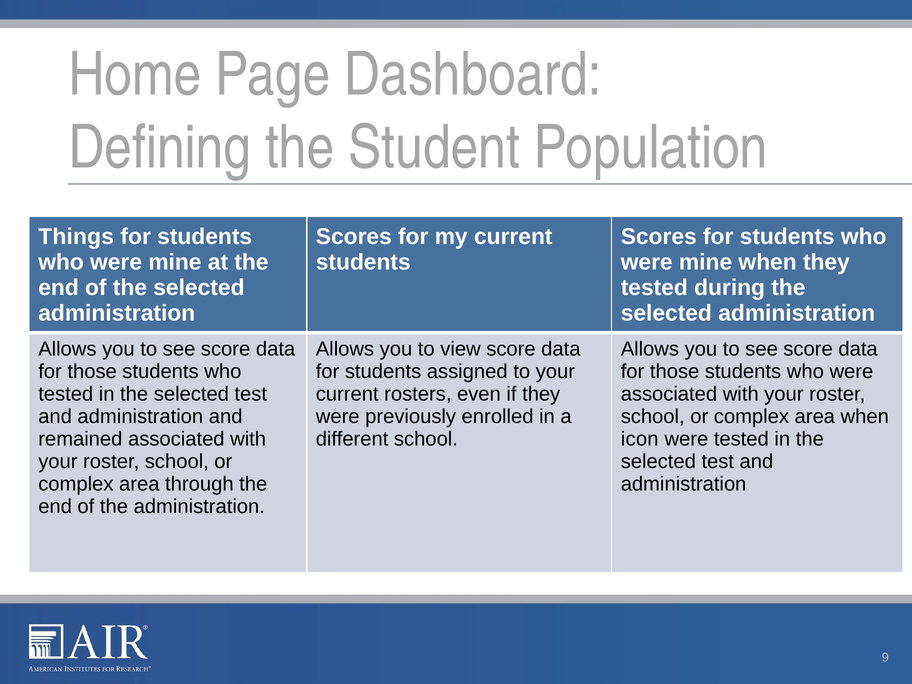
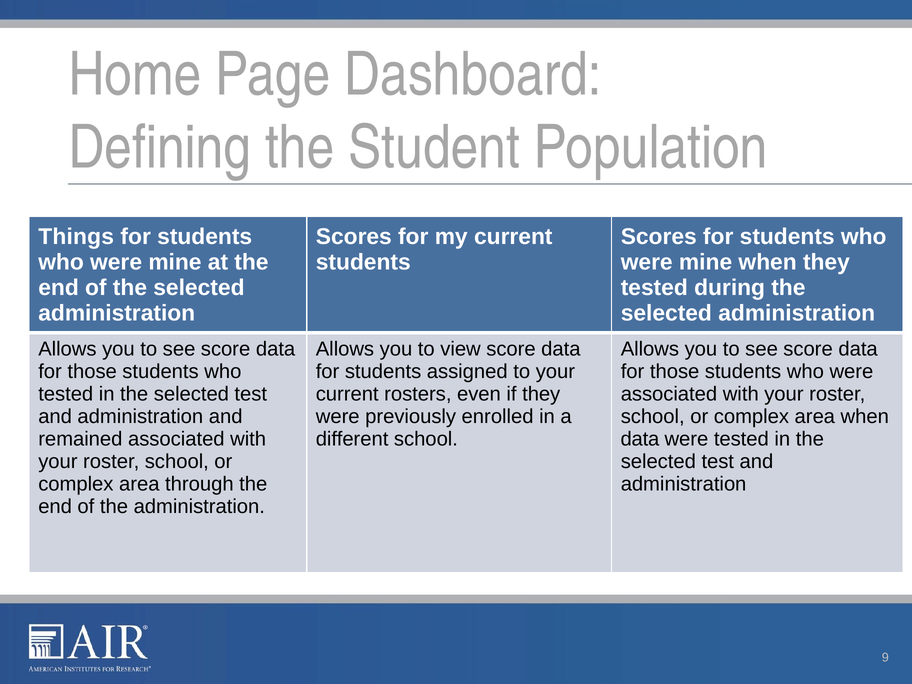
icon at (640, 439): icon -> data
